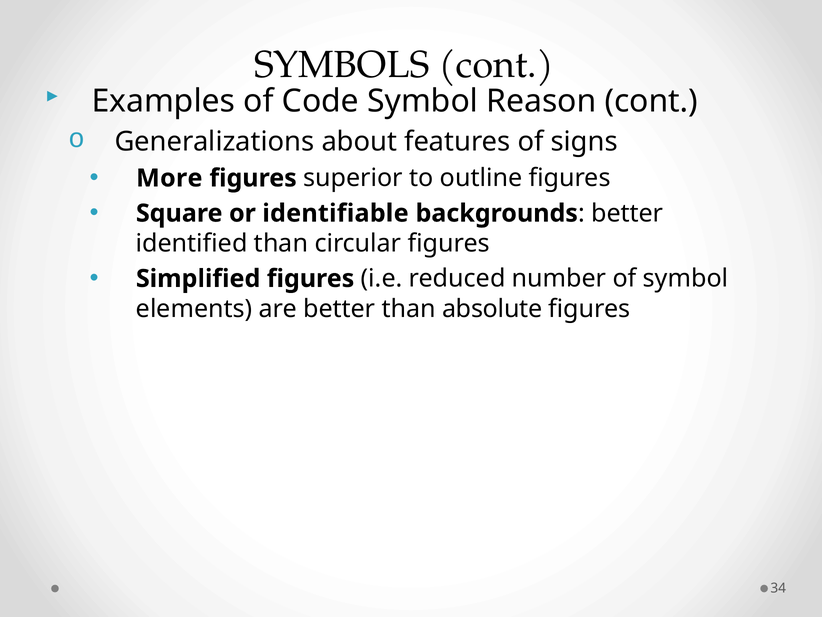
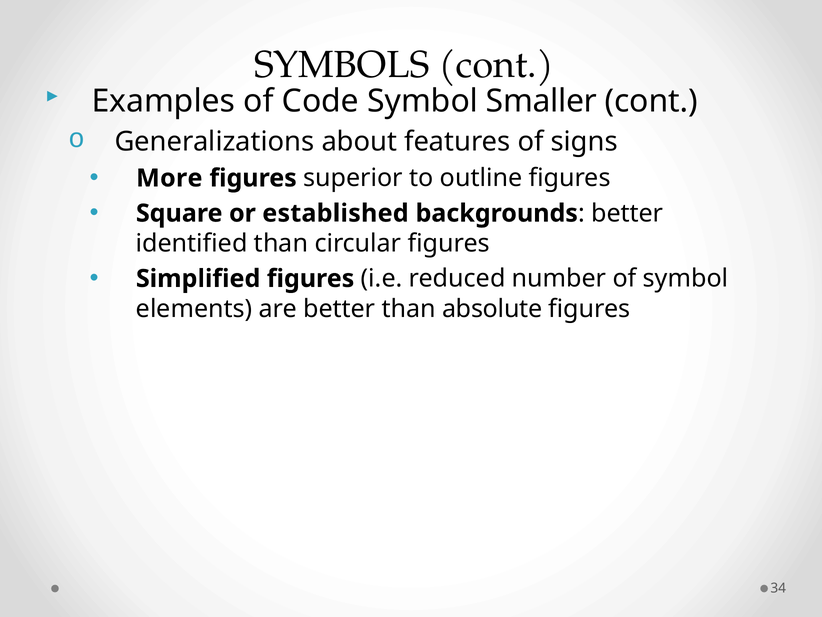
Reason: Reason -> Smaller
identifiable: identifiable -> established
